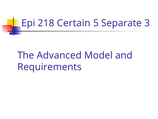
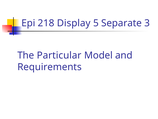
Certain: Certain -> Display
Advanced: Advanced -> Particular
